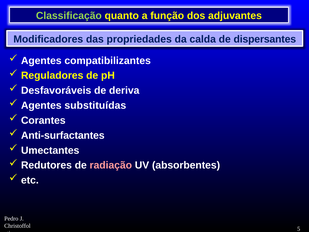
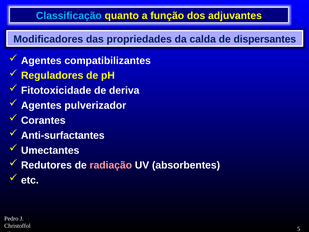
Classificação colour: light green -> light blue
Desfavoráveis: Desfavoráveis -> Fitotoxicidade
substituídas: substituídas -> pulverizador
